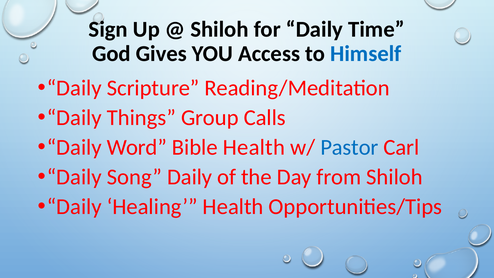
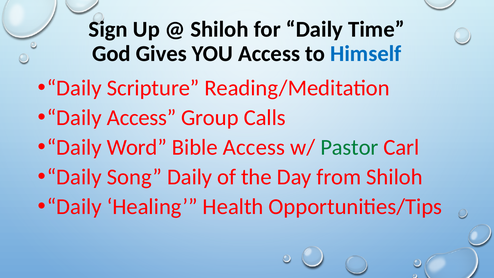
Daily Things: Things -> Access
Bible Health: Health -> Access
Pastor colour: blue -> green
